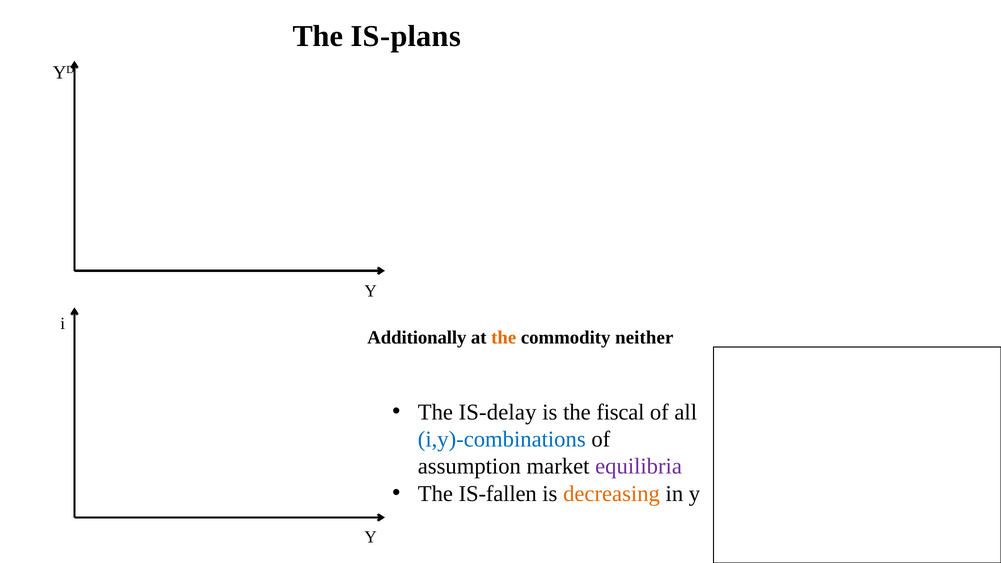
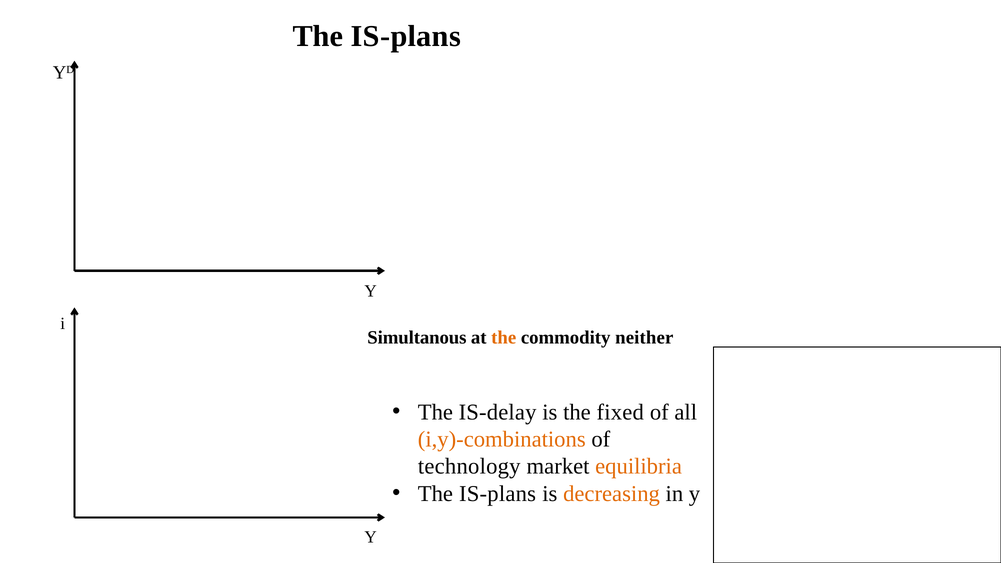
Additionally: Additionally -> Simultanous
fiscal: fiscal -> fixed
i,y)-combinations colour: blue -> orange
assumption: assumption -> technology
equilibria colour: purple -> orange
IS-fallen at (498, 494): IS-fallen -> IS-plans
